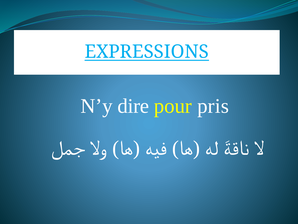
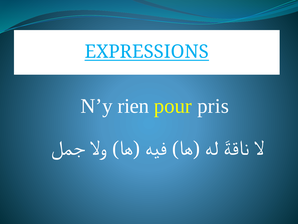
dire: dire -> rien
